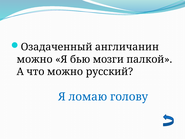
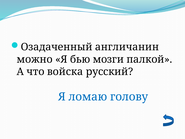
что можно: можно -> войска
